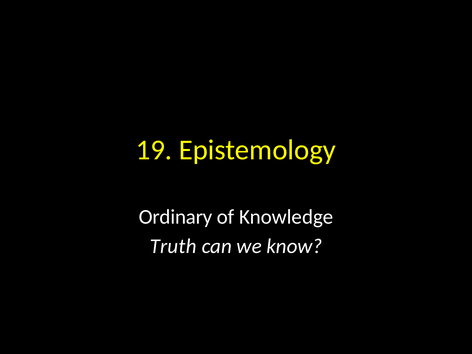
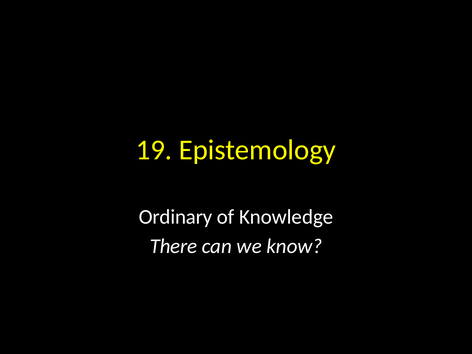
Truth: Truth -> There
